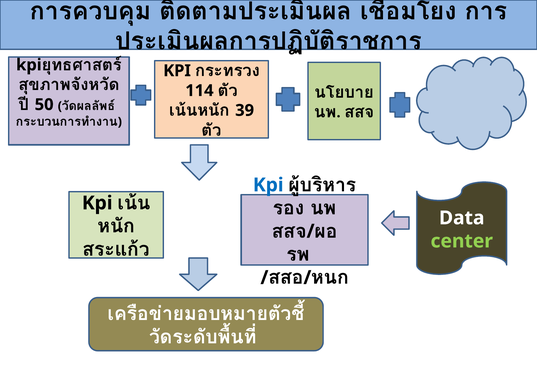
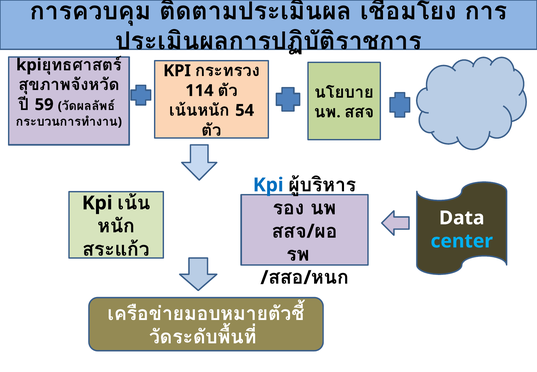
50: 50 -> 59
39: 39 -> 54
center colour: light green -> light blue
